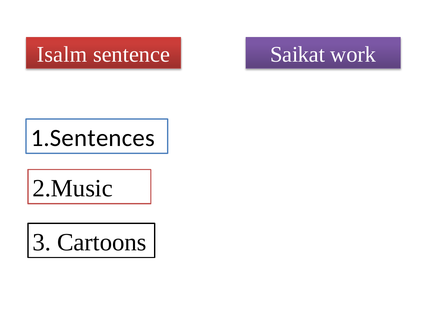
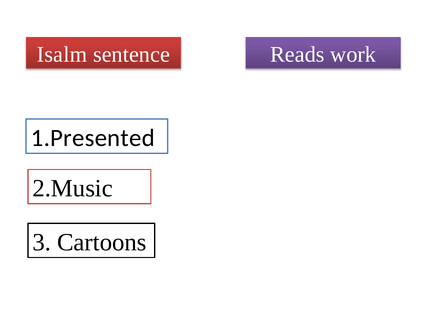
Saikat: Saikat -> Reads
1.Sentences: 1.Sentences -> 1.Presented
